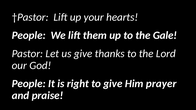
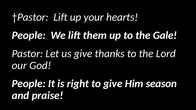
prayer: prayer -> season
